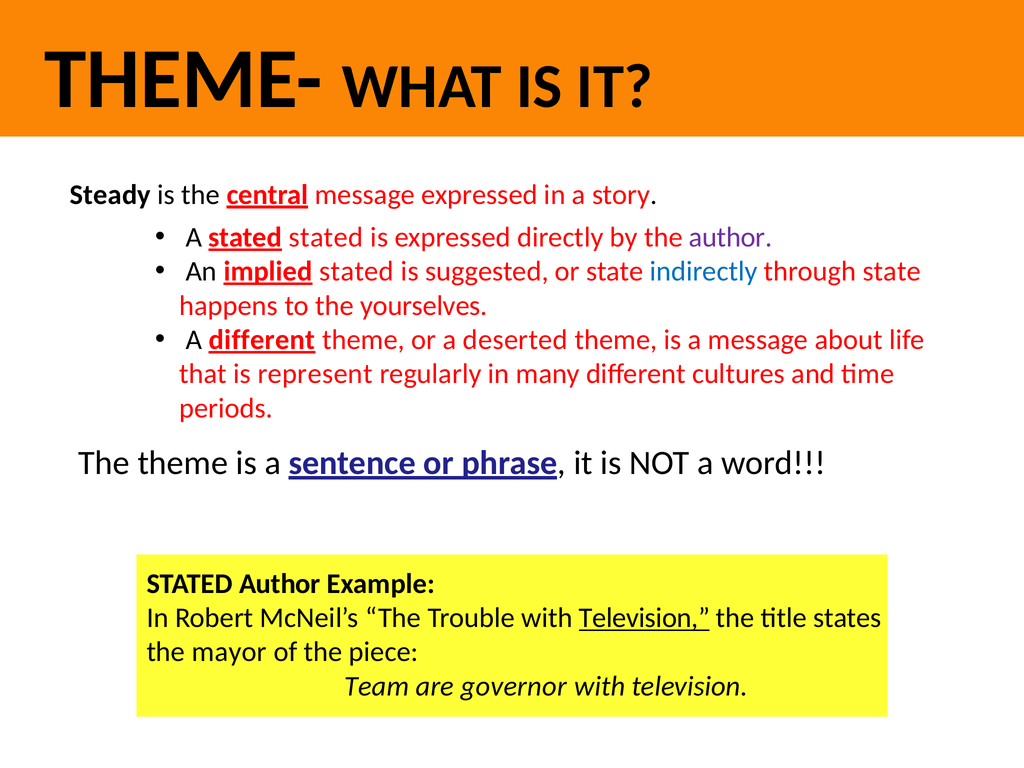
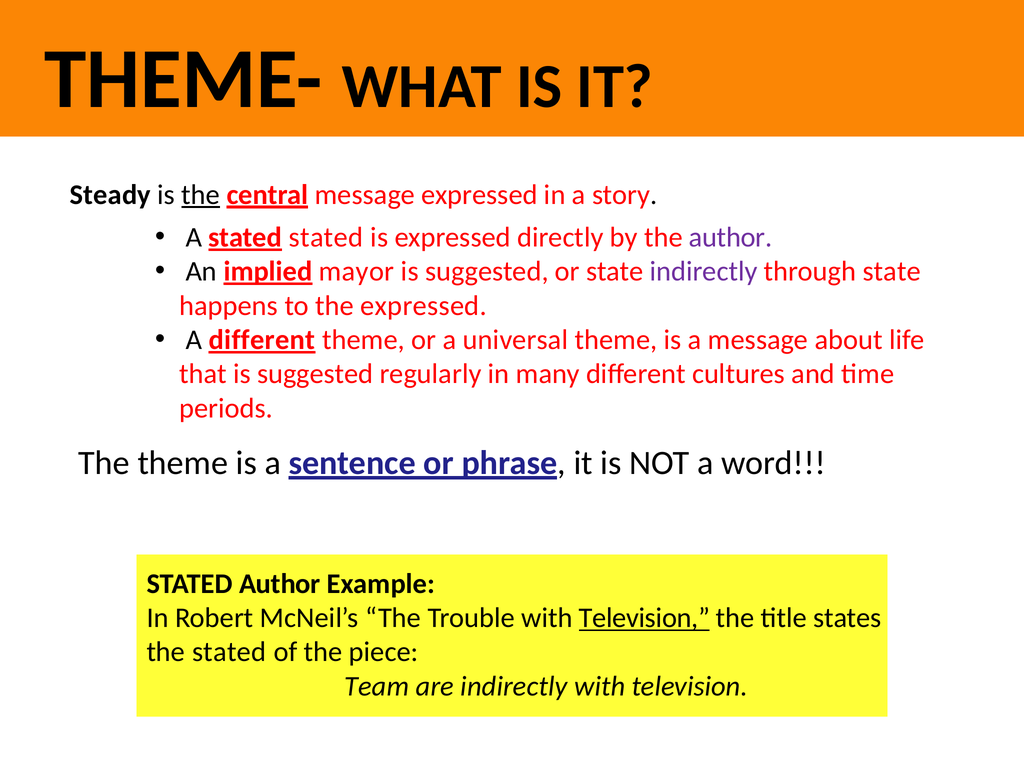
the at (201, 195) underline: none -> present
implied stated: stated -> mayor
indirectly at (704, 272) colour: blue -> purple
the yourselves: yourselves -> expressed
deserted: deserted -> universal
that is represent: represent -> suggested
the mayor: mayor -> stated
are governor: governor -> indirectly
